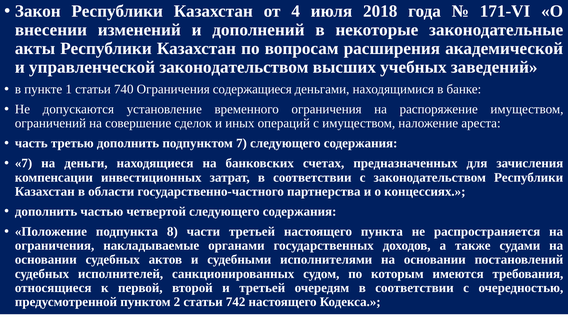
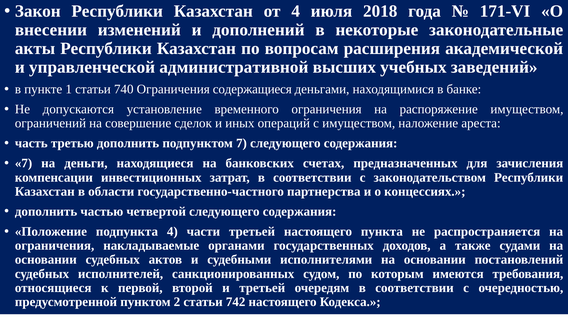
управленческой законодательством: законодательством -> административной
подпункта 8: 8 -> 4
